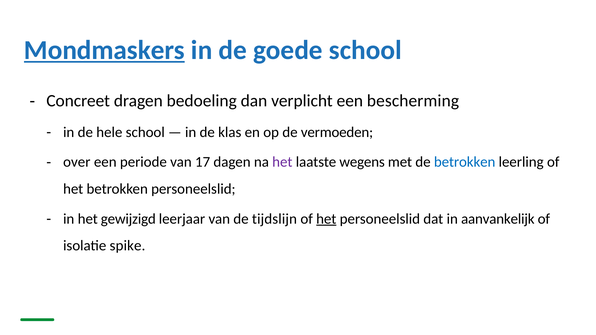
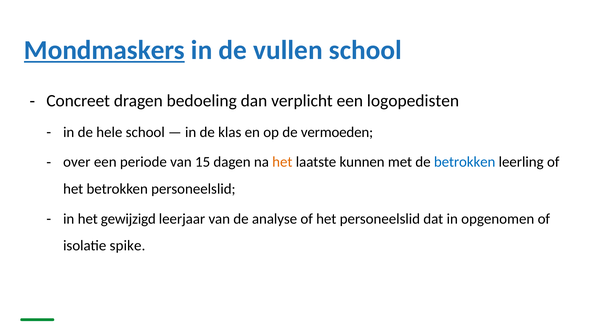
goede: goede -> vullen
bescherming: bescherming -> logopedisten
17: 17 -> 15
het at (282, 162) colour: purple -> orange
wegens: wegens -> kunnen
tijdslijn: tijdslijn -> analyse
het at (326, 219) underline: present -> none
aanvankelijk: aanvankelijk -> opgenomen
